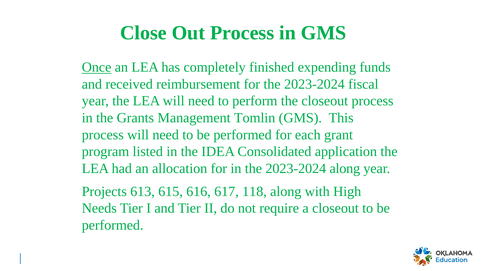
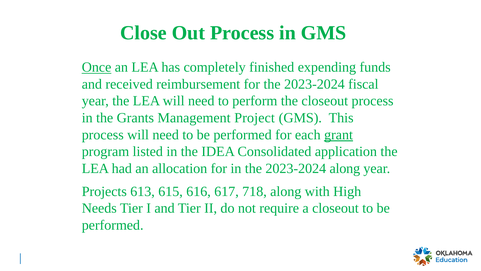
Tomlin: Tomlin -> Project
grant underline: none -> present
118: 118 -> 718
